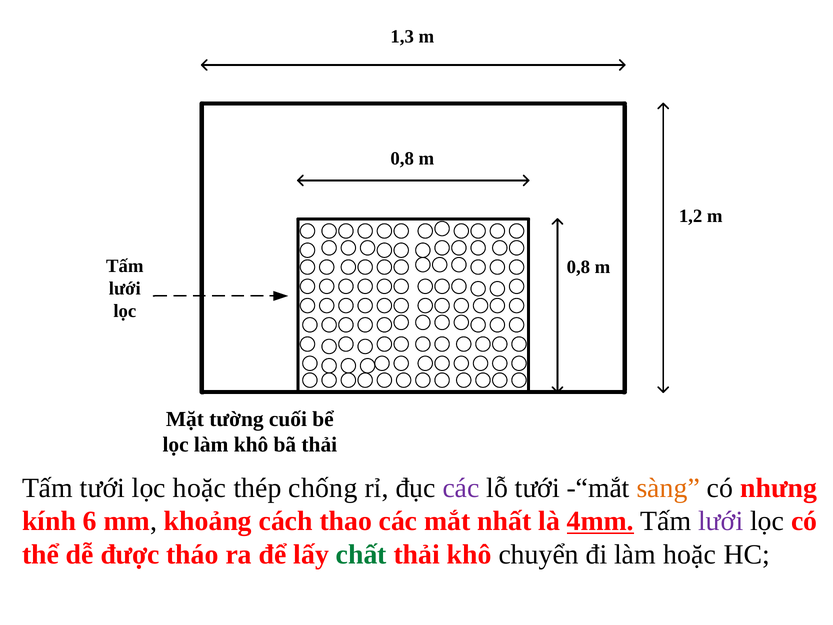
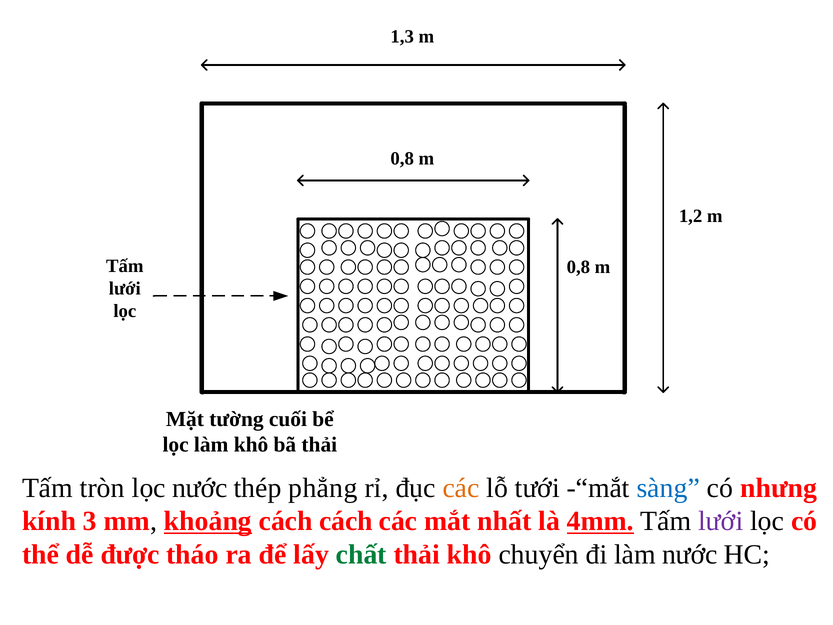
Tấm tưới: tưới -> tròn
lọc hoặc: hoặc -> nước
chống: chống -> phẳng
các at (461, 488) colour: purple -> orange
sàng colour: orange -> blue
6: 6 -> 3
khoảng underline: none -> present
cách thao: thao -> cách
làm hoặc: hoặc -> nước
